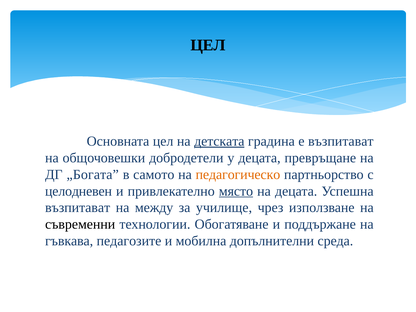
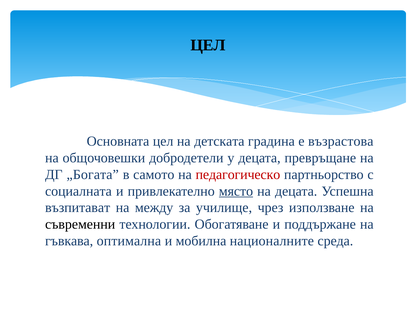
детската underline: present -> none
е възпитават: възпитават -> възрастова
педагогическо colour: orange -> red
целодневен: целодневен -> социалната
педагозите: педагозите -> оптимална
допълнителни: допълнителни -> националните
